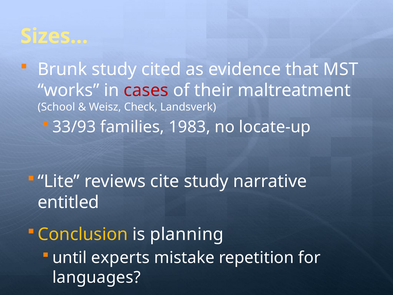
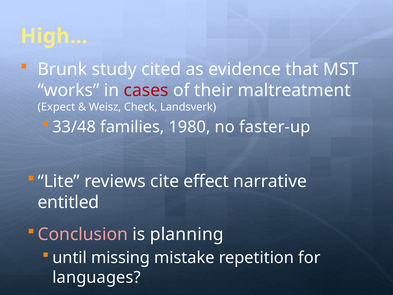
Sizes…: Sizes… -> High…
School: School -> Expect
33/93: 33/93 -> 33/48
1983: 1983 -> 1980
locate-up: locate-up -> faster-up
cite study: study -> effect
Conclusion colour: yellow -> pink
experts: experts -> missing
